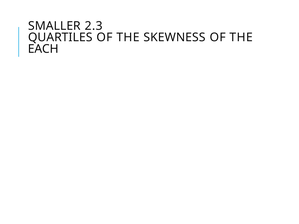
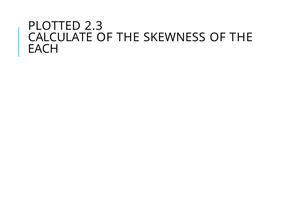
SMALLER: SMALLER -> PLOTTED
QUARTILES: QUARTILES -> CALCULATE
